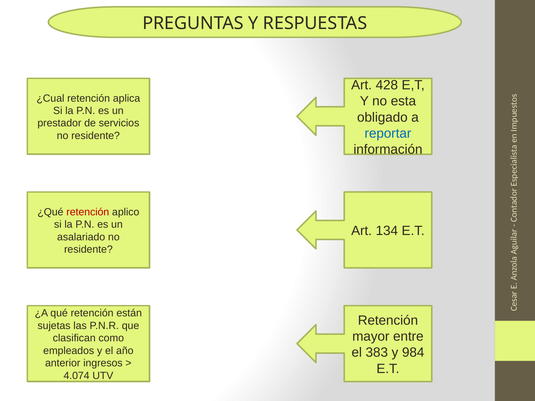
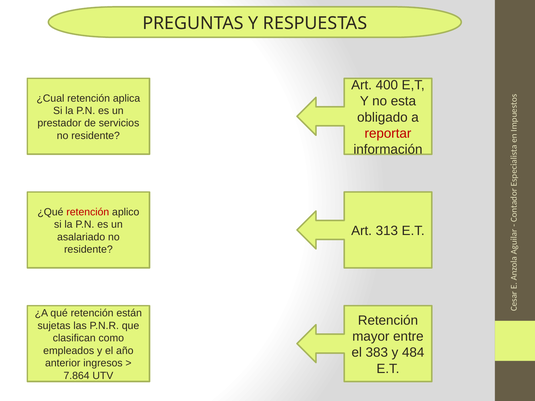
428: 428 -> 400
reportar colour: blue -> red
134: 134 -> 313
984: 984 -> 484
4.074: 4.074 -> 7.864
